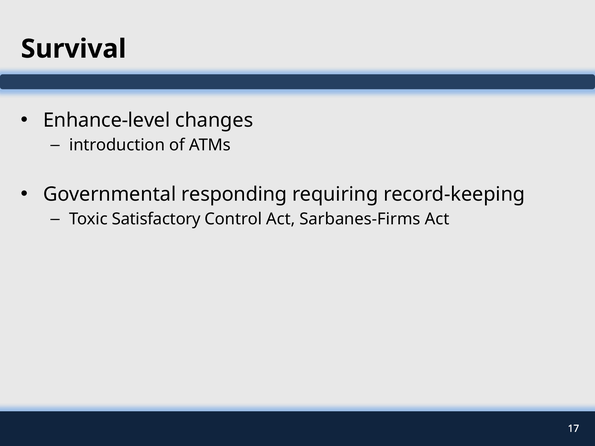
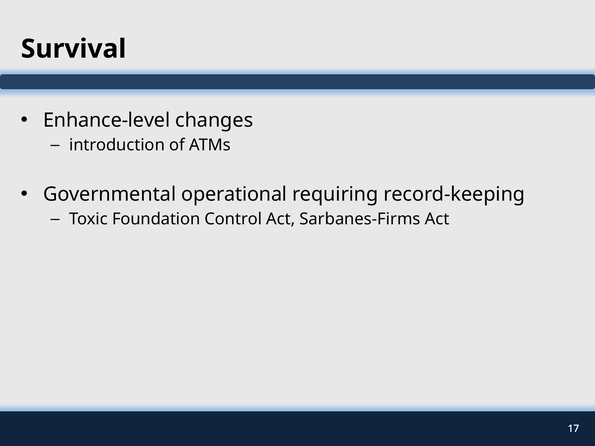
responding: responding -> operational
Satisfactory: Satisfactory -> Foundation
